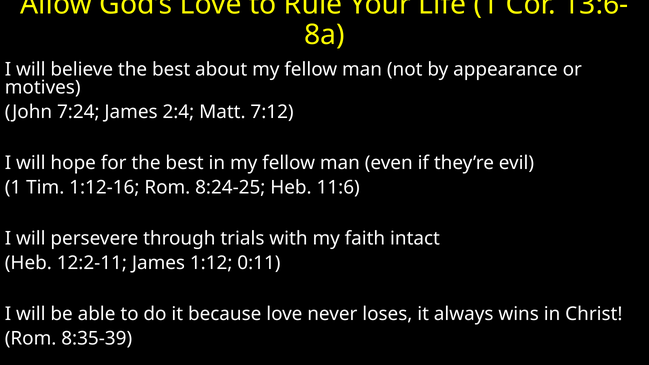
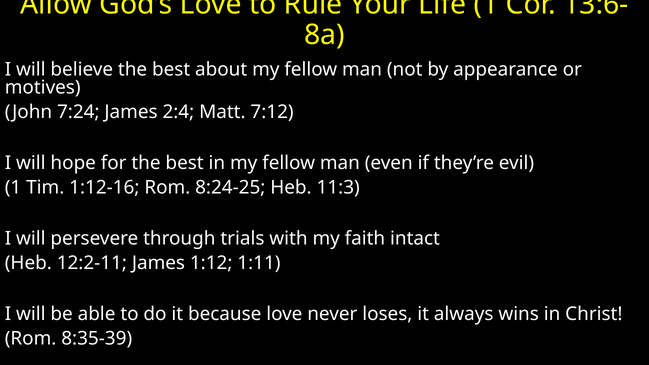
11:6: 11:6 -> 11:3
0:11: 0:11 -> 1:11
